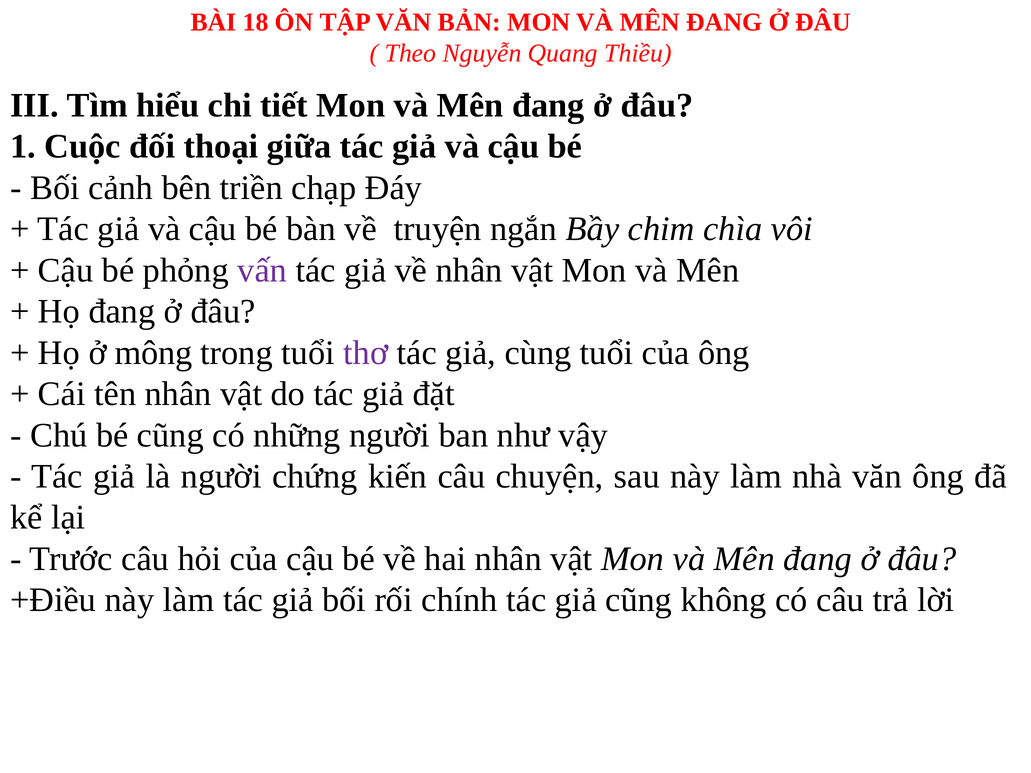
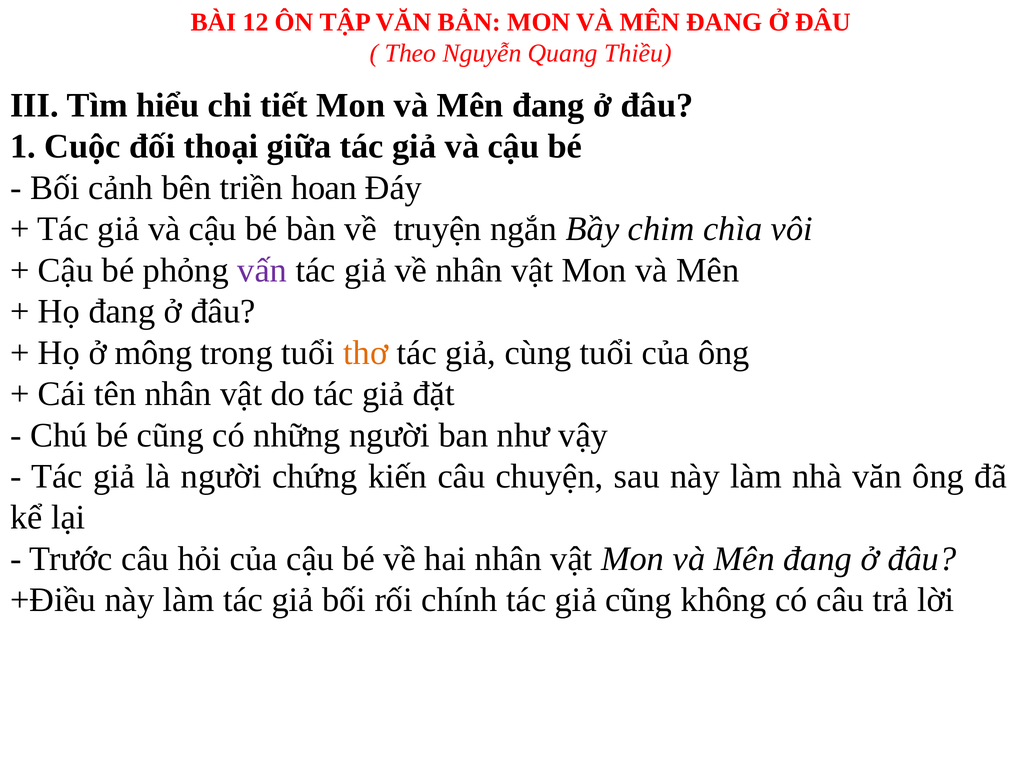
18: 18 -> 12
chạp: chạp -> hoan
thơ colour: purple -> orange
